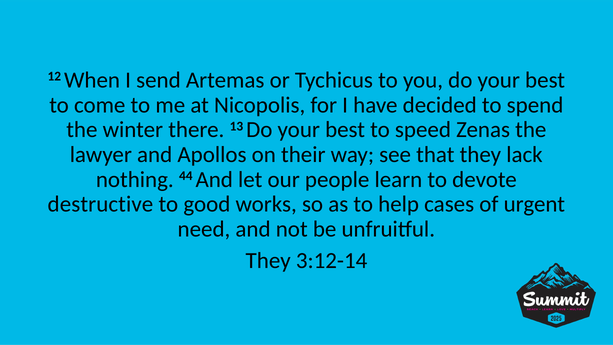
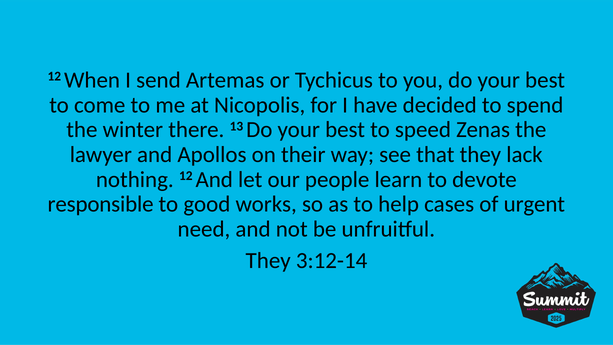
nothing 44: 44 -> 12
destructive: destructive -> responsible
